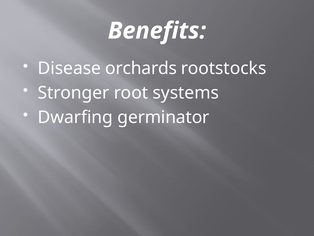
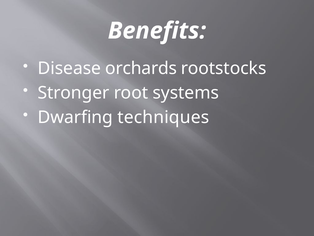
germinator: germinator -> techniques
